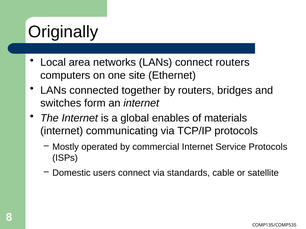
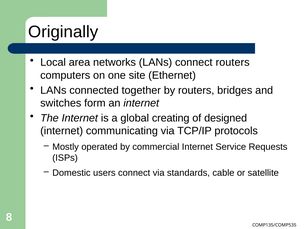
enables: enables -> creating
materials: materials -> designed
Service Protocols: Protocols -> Requests
